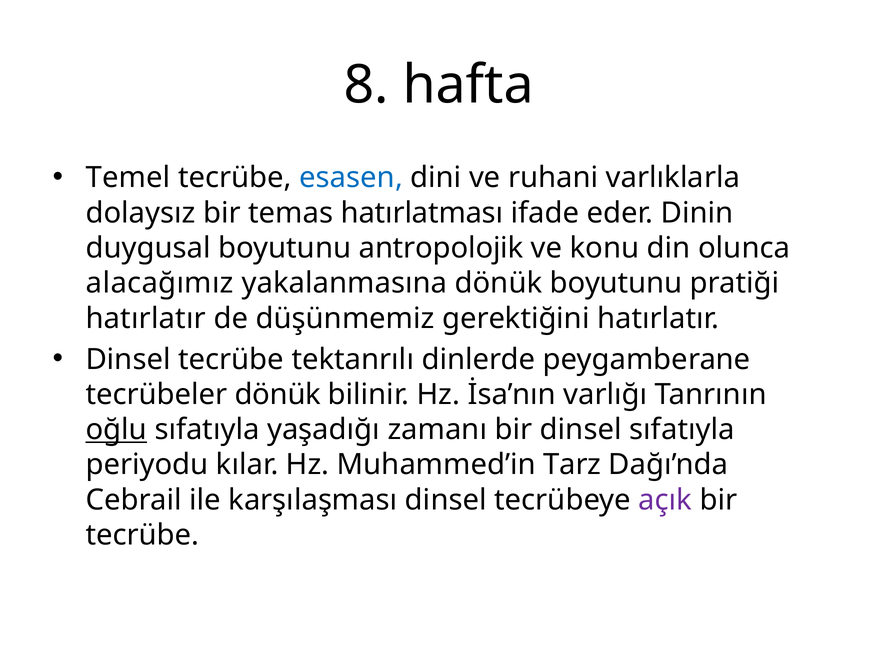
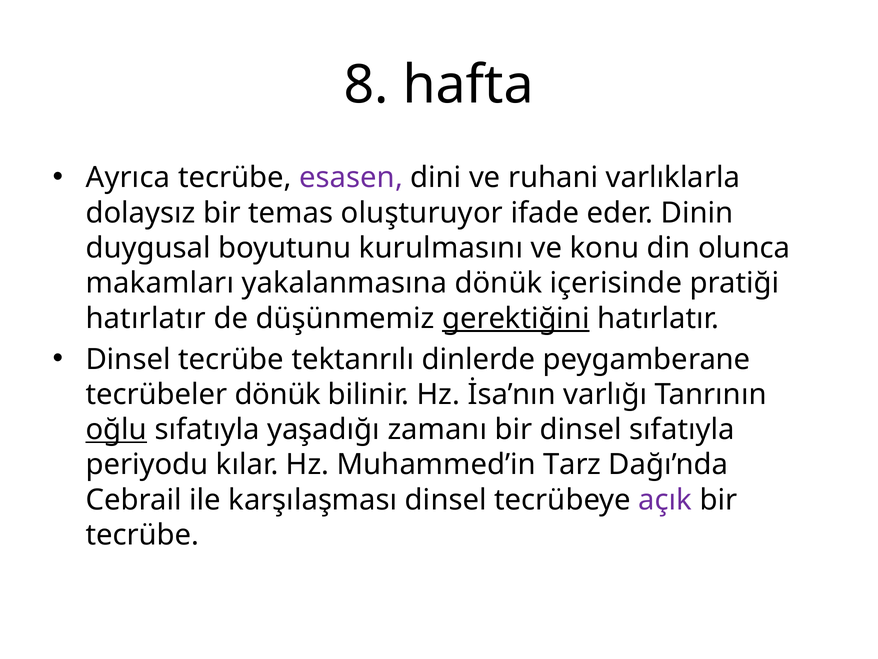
Temel: Temel -> Ayrıca
esasen colour: blue -> purple
hatırlatması: hatırlatması -> oluşturuyor
antropolojik: antropolojik -> kurulmasını
alacağımız: alacağımız -> makamları
dönük boyutunu: boyutunu -> içerisinde
gerektiğini underline: none -> present
